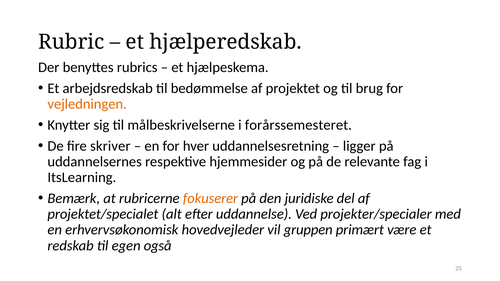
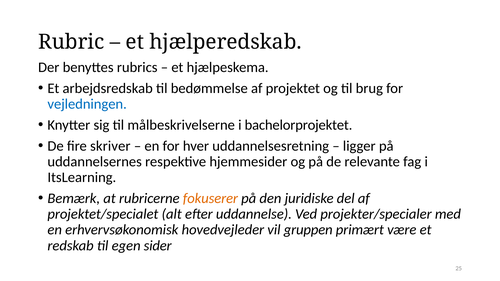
vejledningen colour: orange -> blue
forårssemesteret: forårssemesteret -> bachelorprojektet
også: også -> sider
